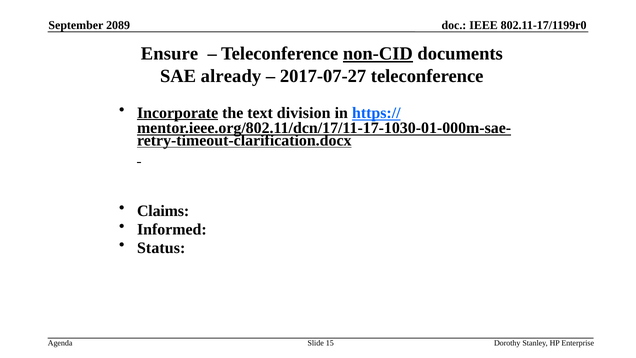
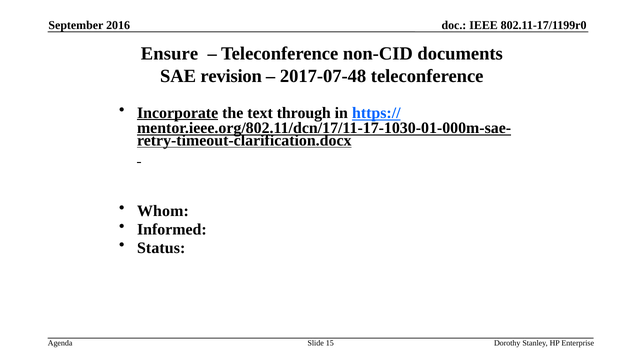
2089: 2089 -> 2016
non-CID underline: present -> none
already: already -> revision
2017-07-27: 2017-07-27 -> 2017-07-48
division: division -> through
Claims: Claims -> Whom
